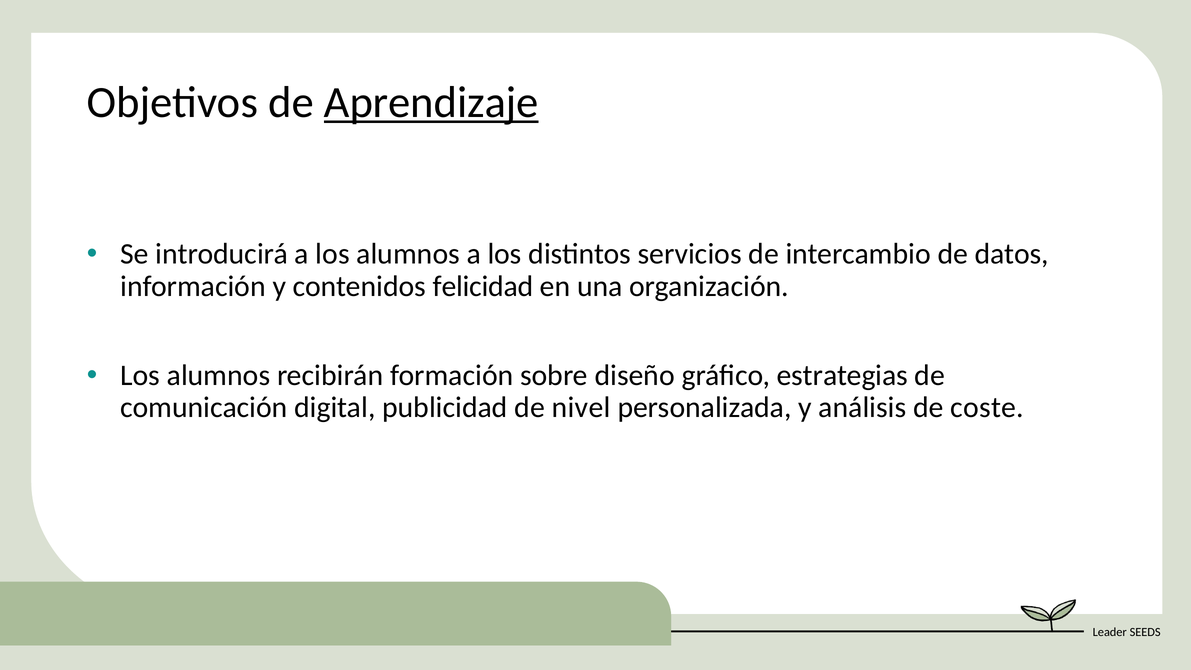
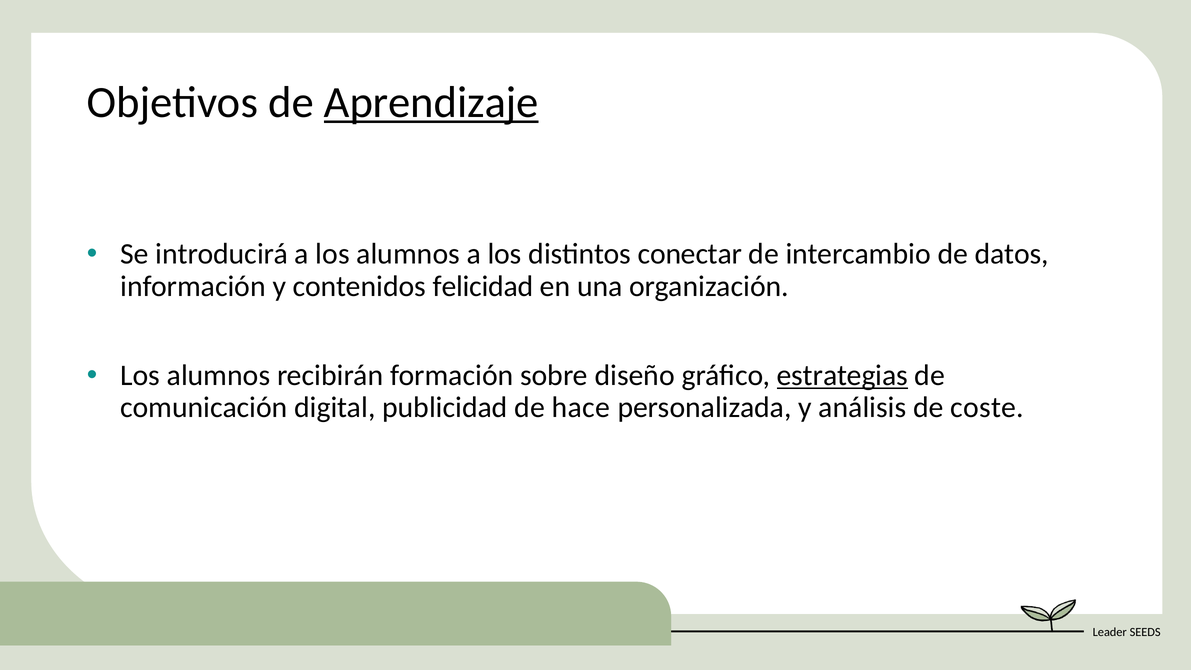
servicios: servicios -> conectar
estrategias underline: none -> present
nivel: nivel -> hace
